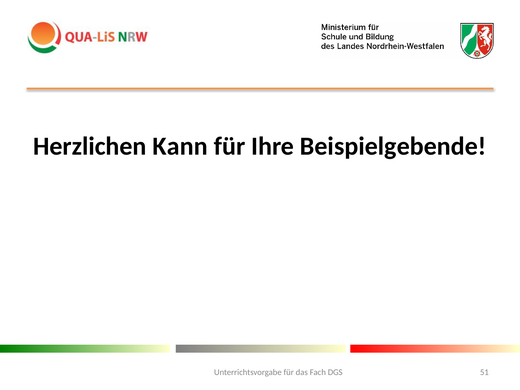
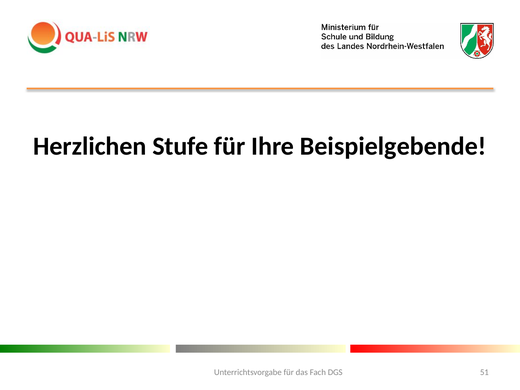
Kann: Kann -> Stufe
